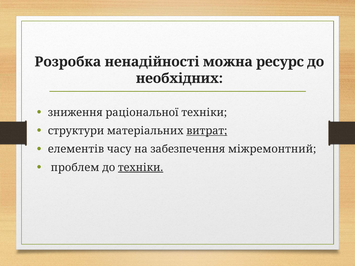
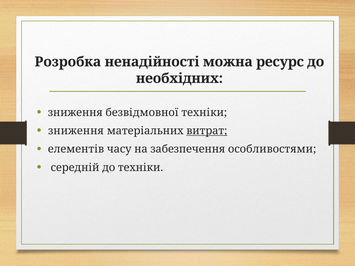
раціональної: раціональної -> безвідмовної
структури at (76, 131): структури -> зниження
міжремонтний: міжремонтний -> особливостями
проблем: проблем -> середній
техніки at (141, 168) underline: present -> none
